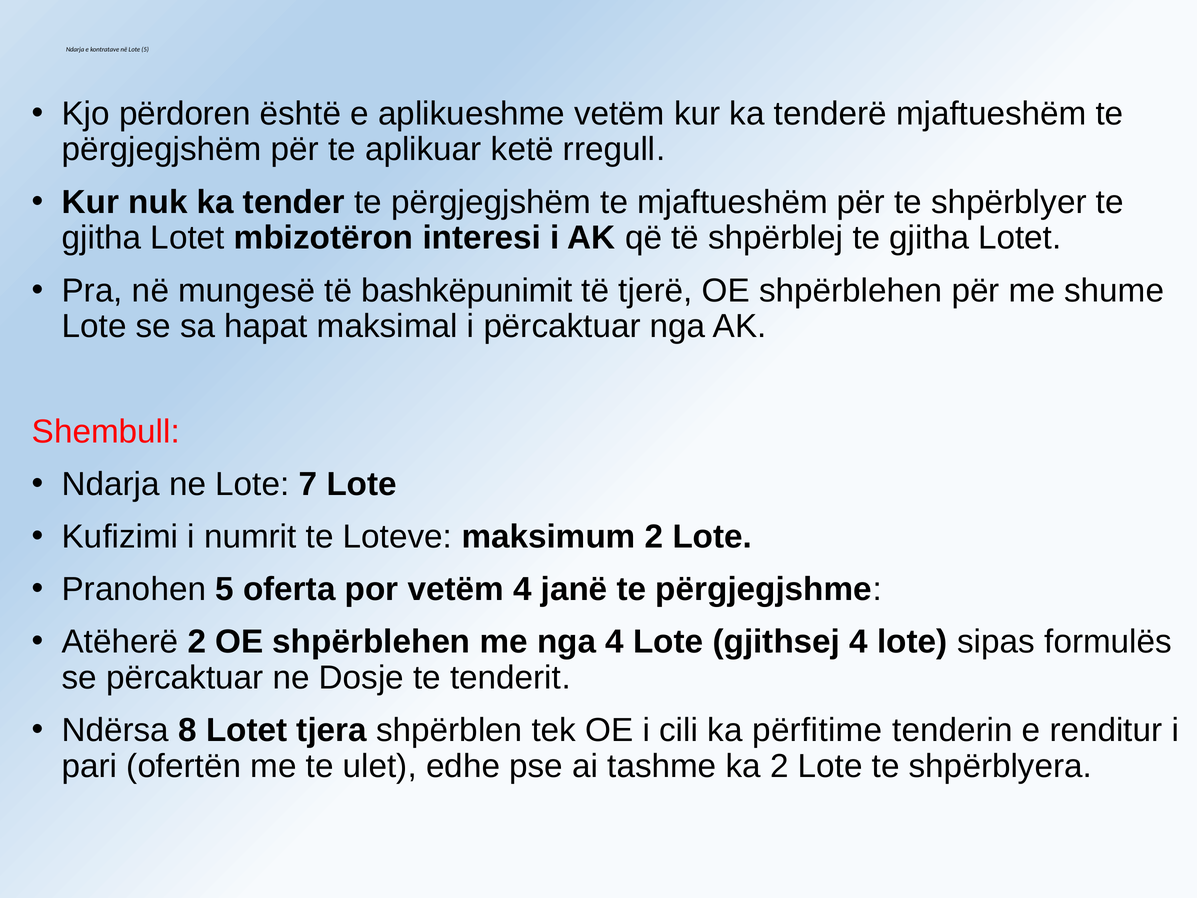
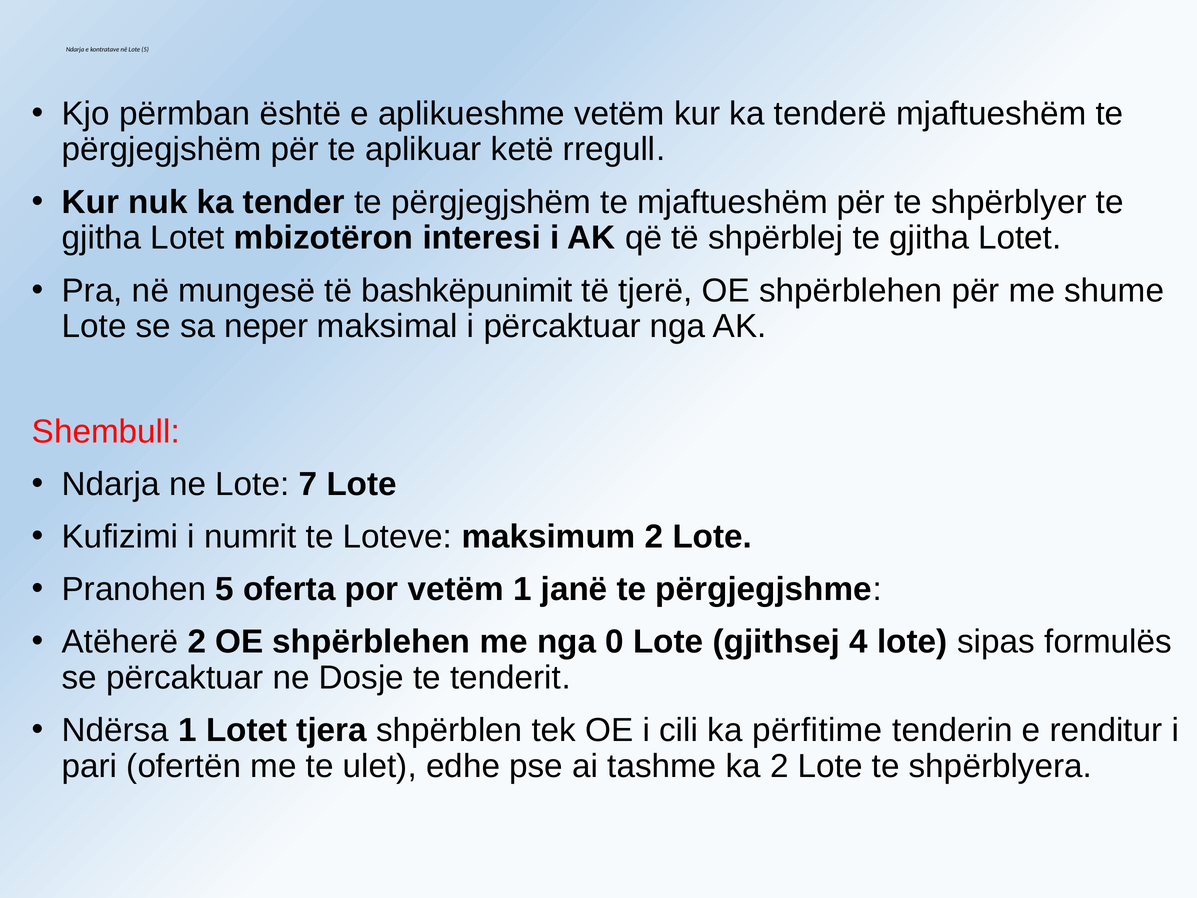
përdoren: përdoren -> përmban
hapat: hapat -> neper
vetëm 4: 4 -> 1
nga 4: 4 -> 0
Ndërsa 8: 8 -> 1
